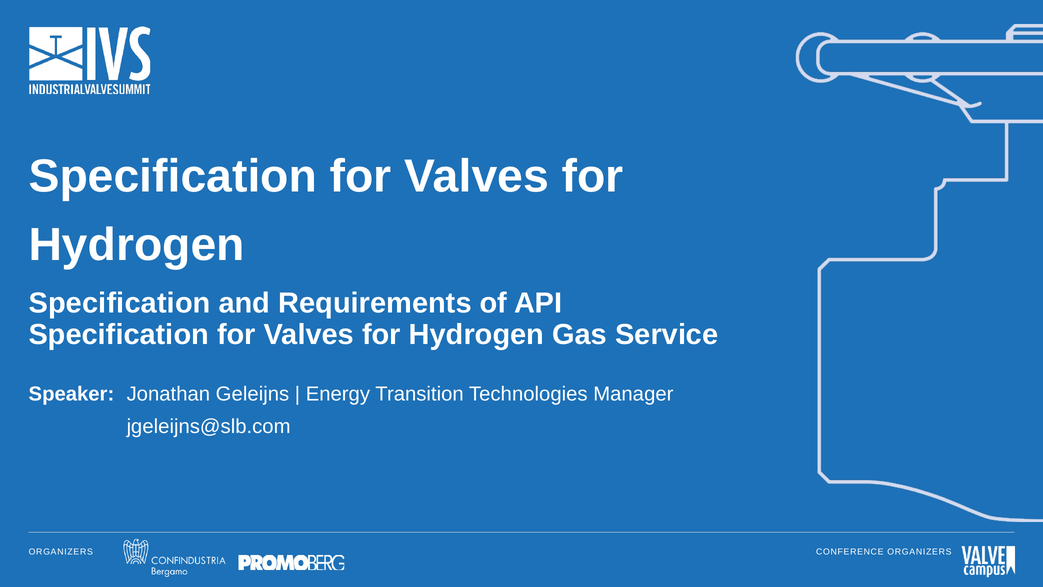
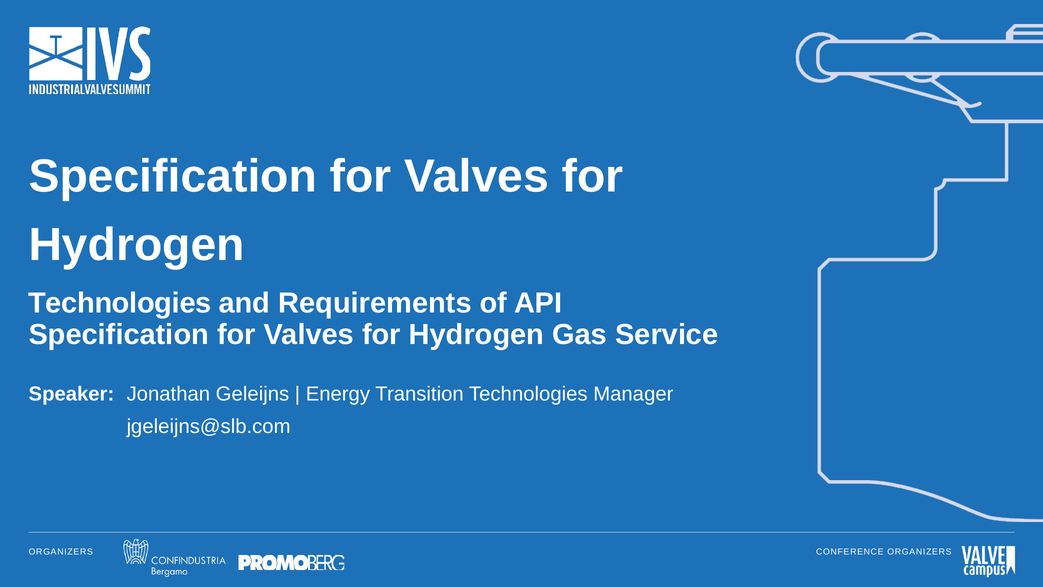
Specification at (120, 303): Specification -> Technologies
